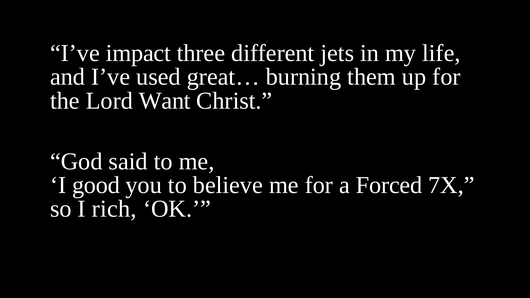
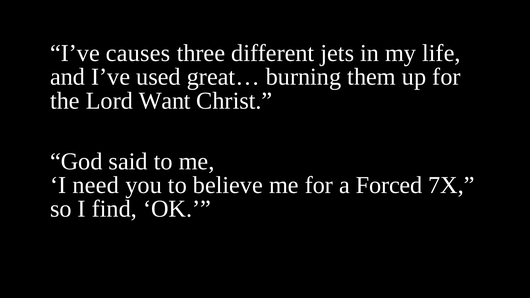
impact: impact -> causes
good: good -> need
rich: rich -> find
